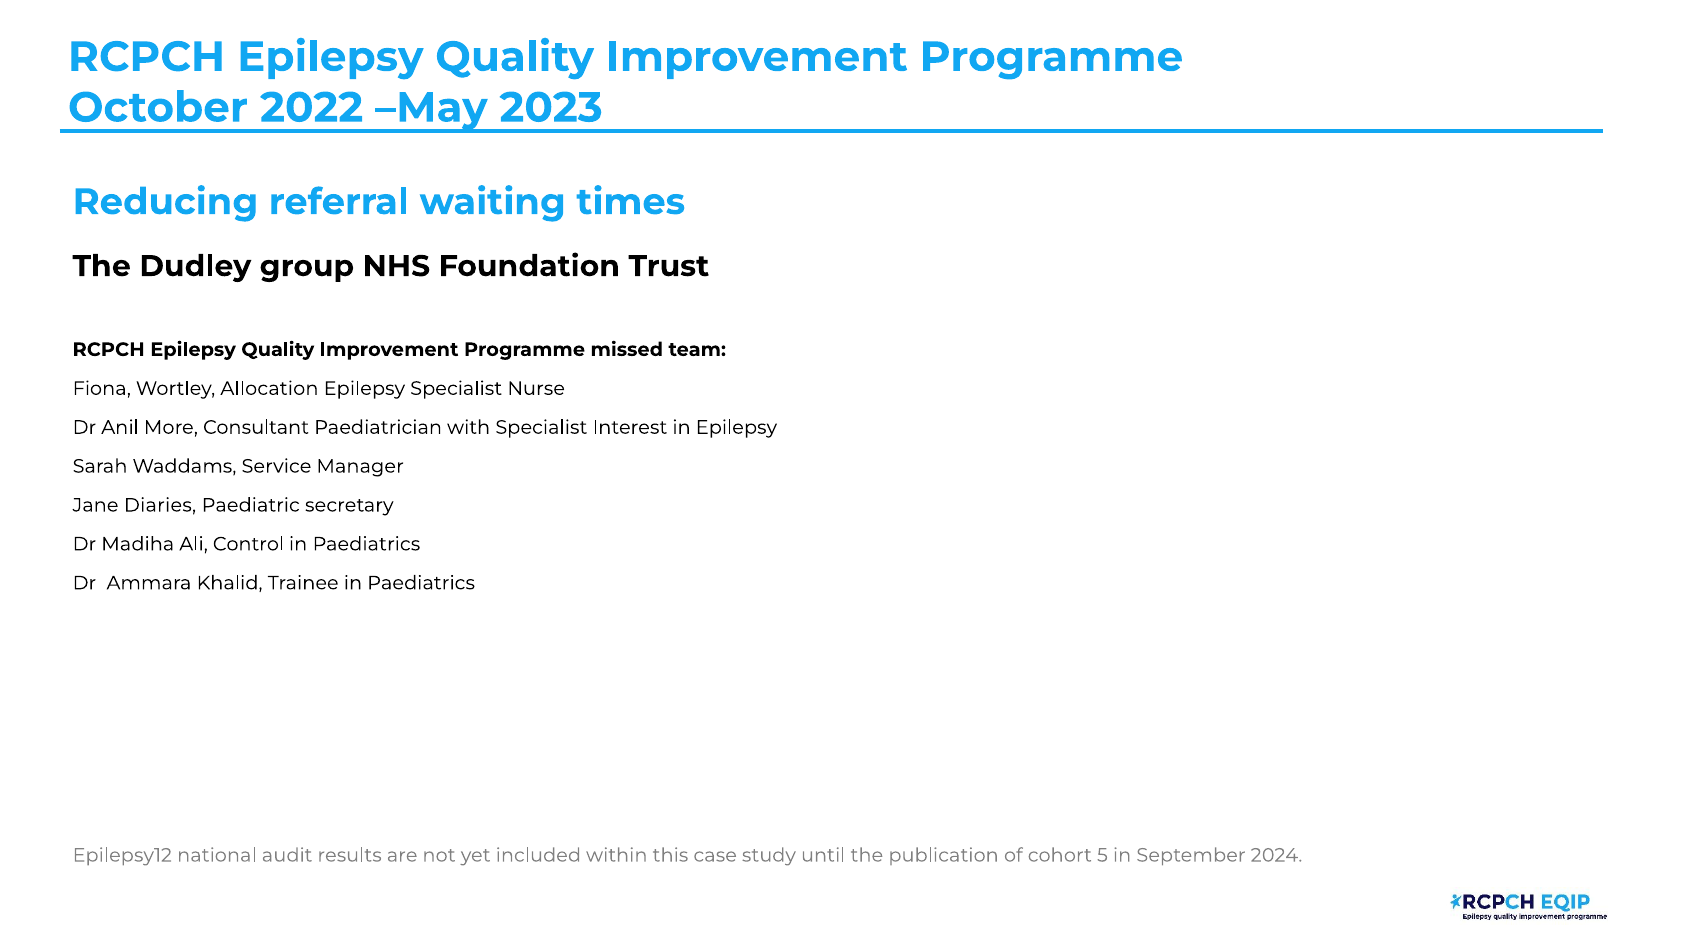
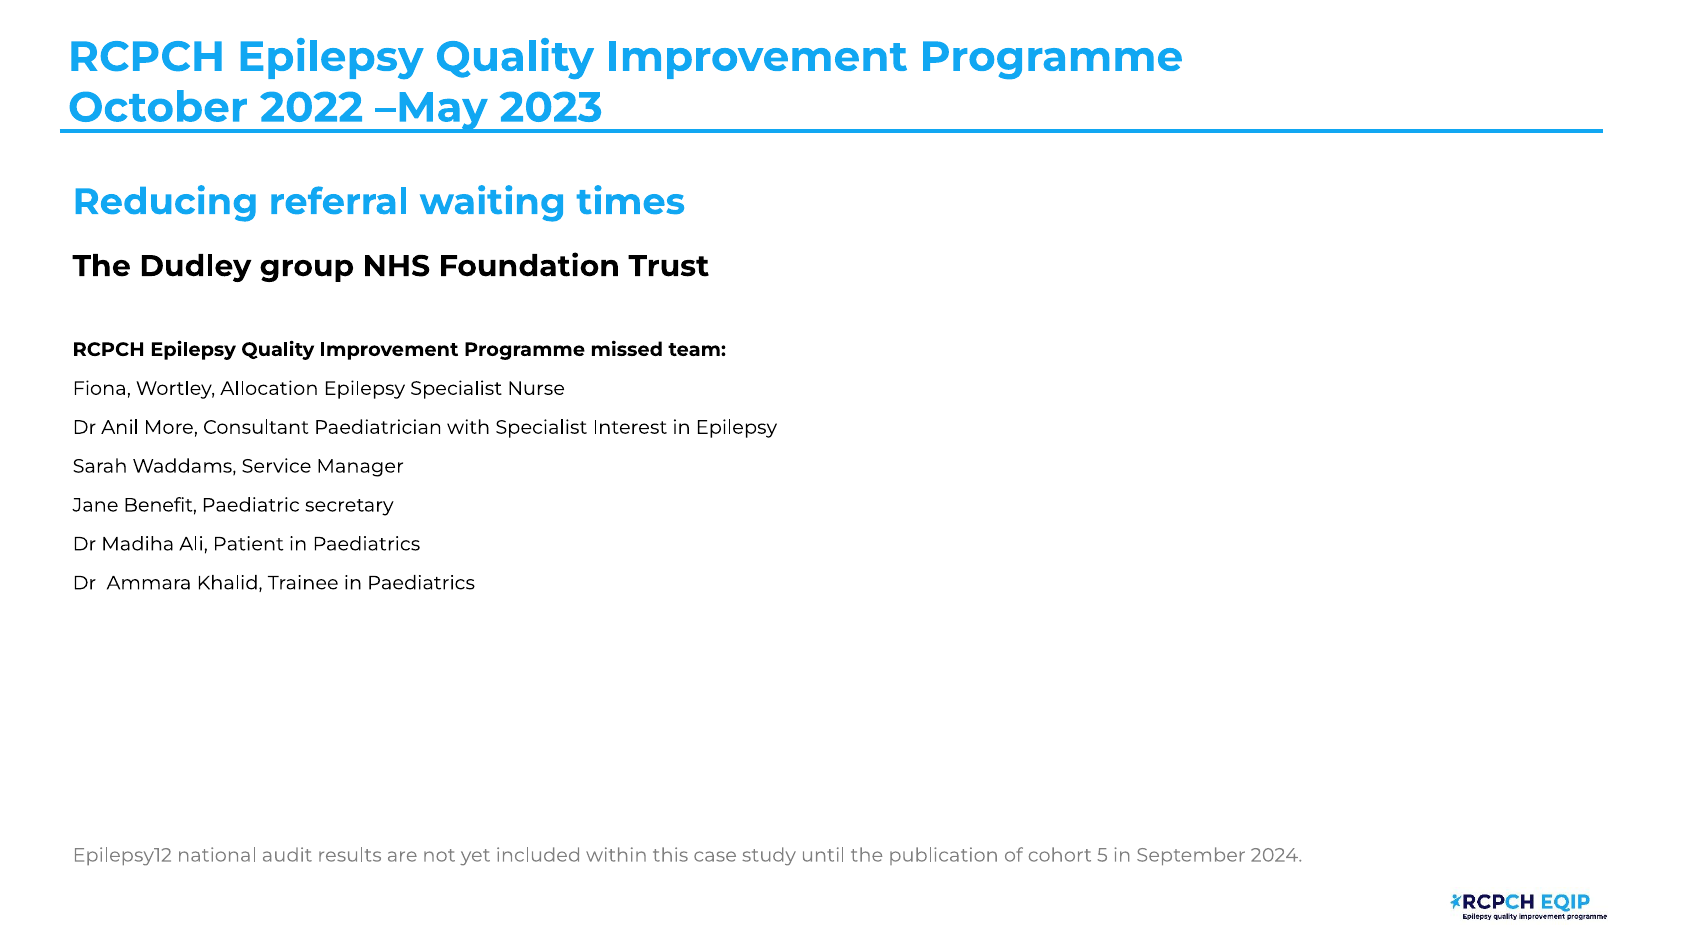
Diaries: Diaries -> Benefit
Control: Control -> Patient
